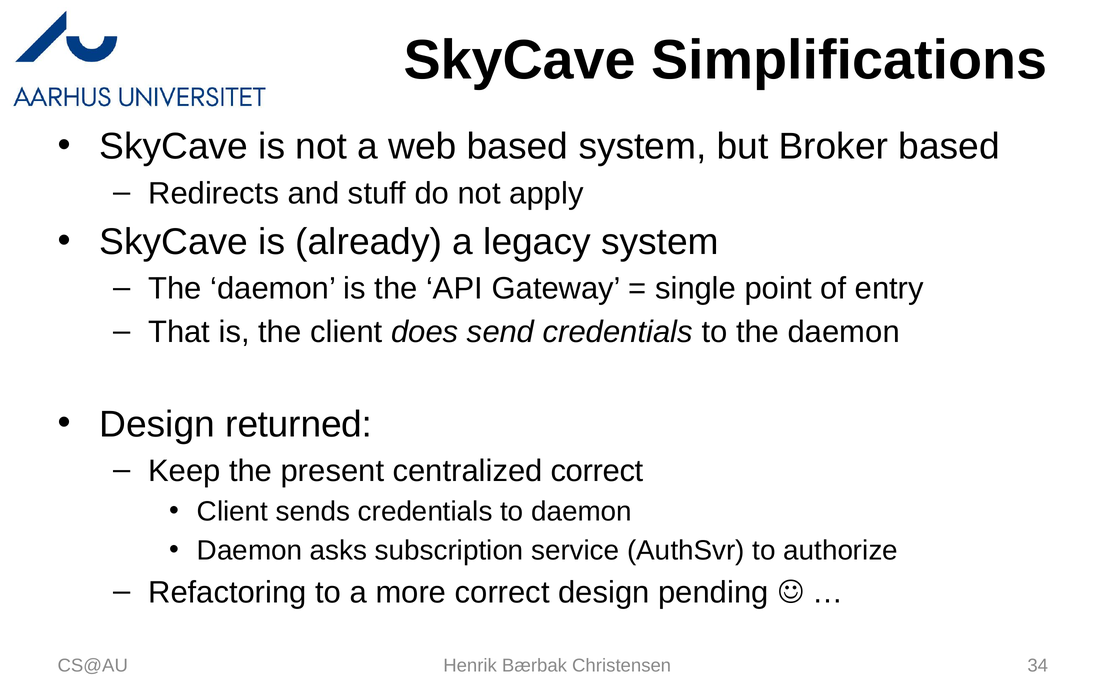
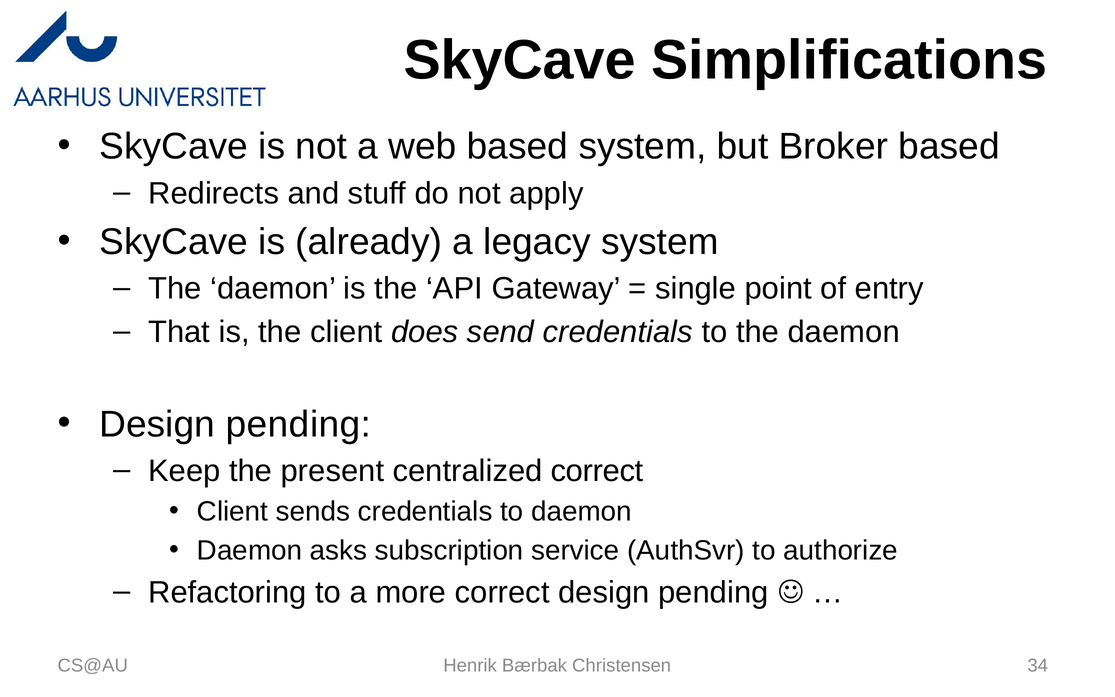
returned at (299, 424): returned -> pending
